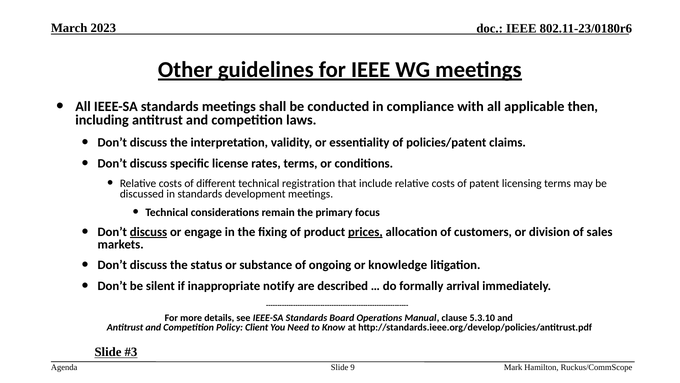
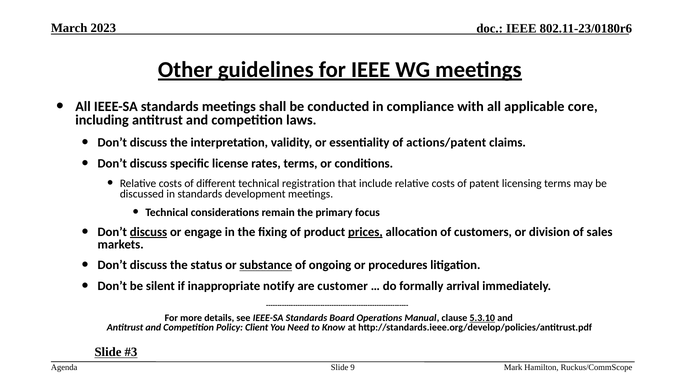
then: then -> core
policies/patent: policies/patent -> actions/patent
substance underline: none -> present
knowledge: knowledge -> procedures
described: described -> customer
5.3.10 underline: none -> present
